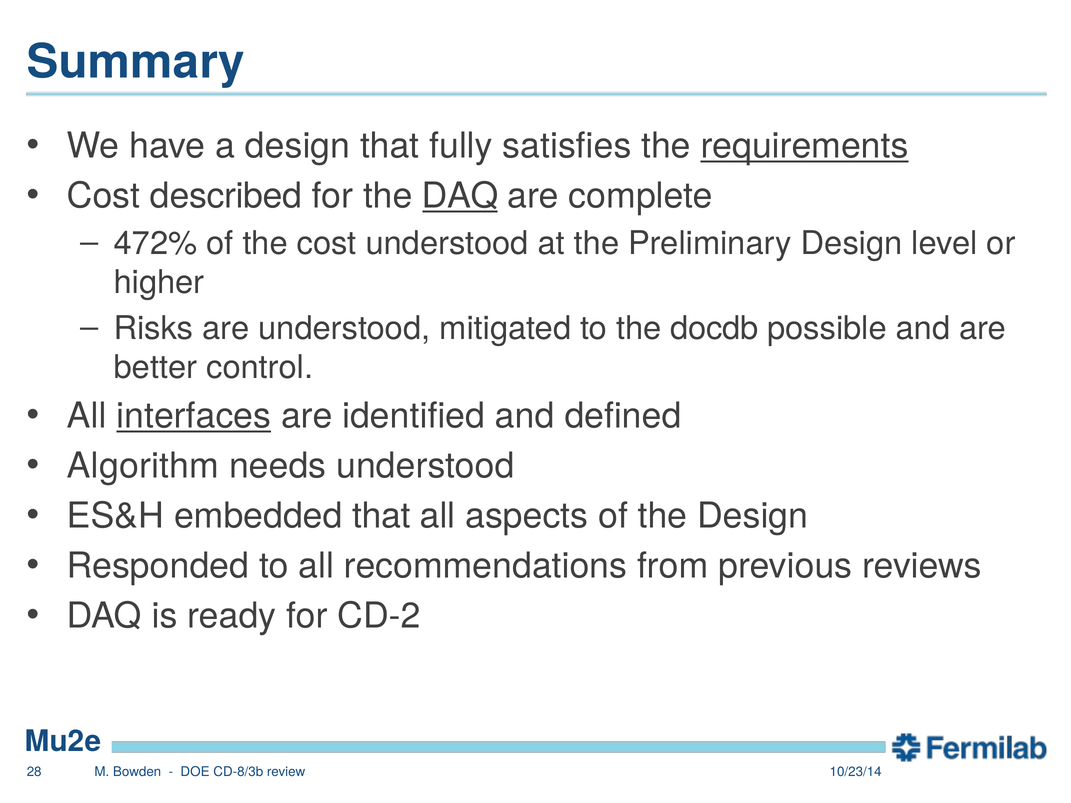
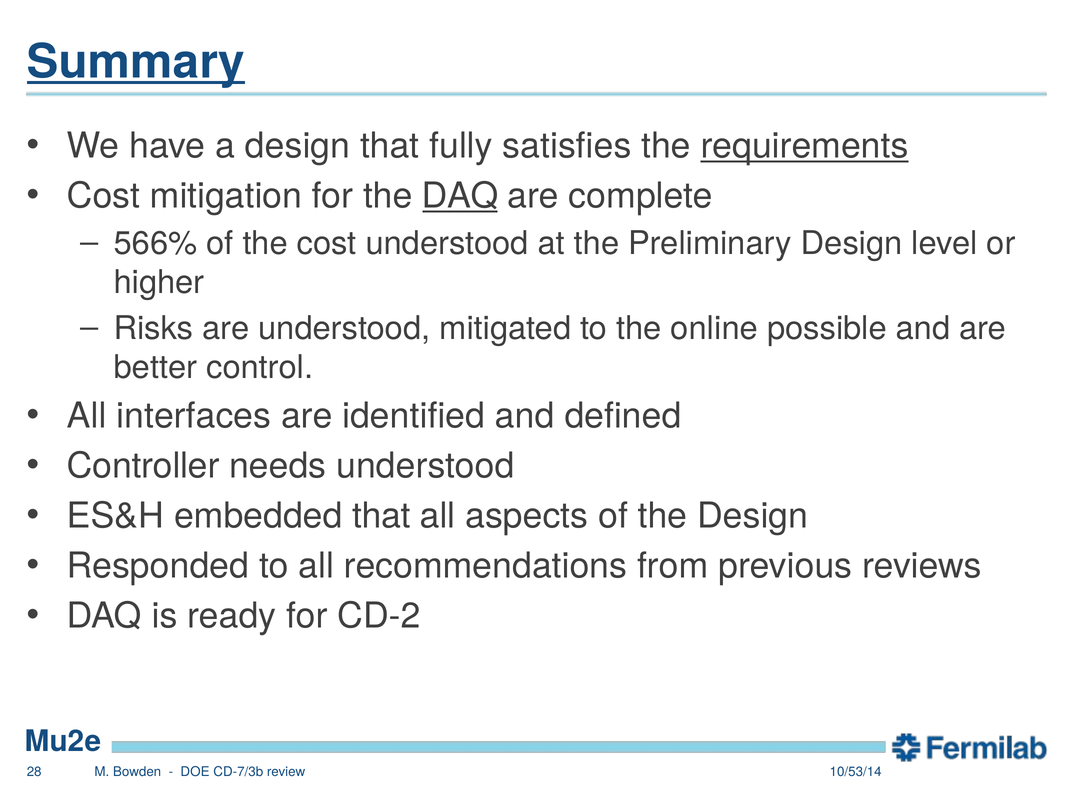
Summary underline: none -> present
described: described -> mitigation
472%: 472% -> 566%
docdb: docdb -> online
interfaces underline: present -> none
Algorithm: Algorithm -> Controller
CD-8/3b: CD-8/3b -> CD-7/3b
10/23/14: 10/23/14 -> 10/53/14
